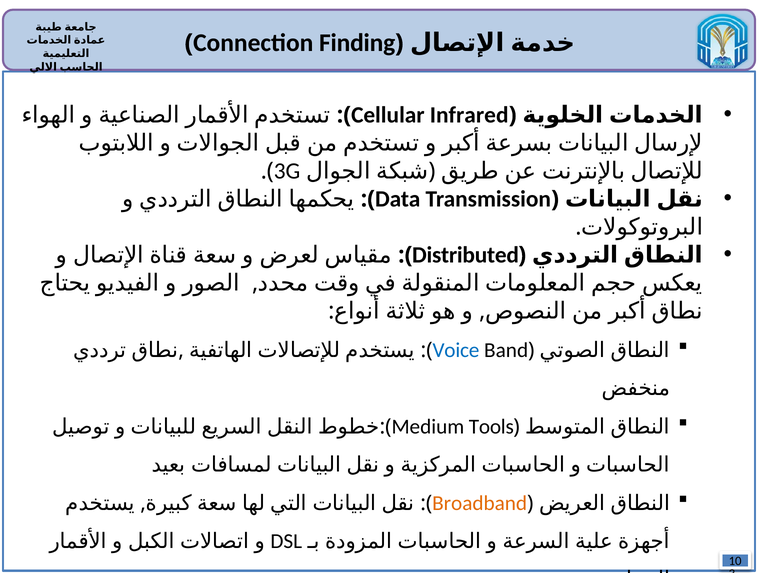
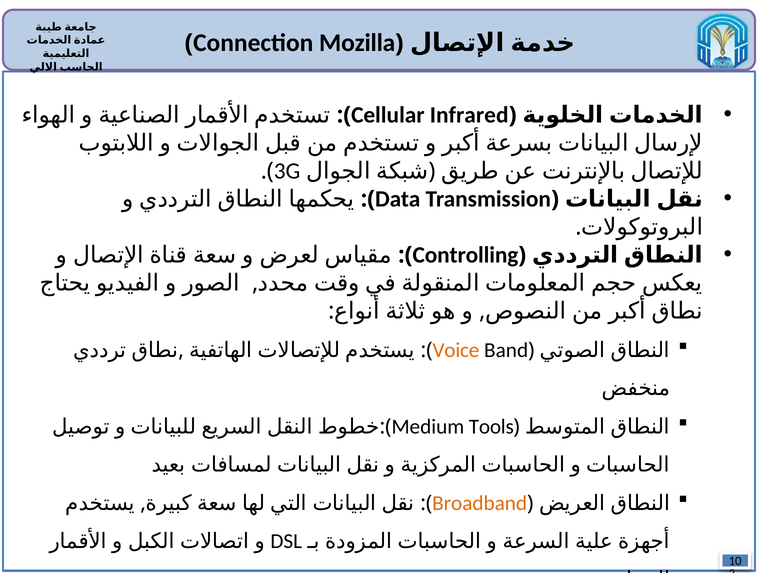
Finding: Finding -> Mozilla
Distributed: Distributed -> Controlling
Voice colour: blue -> orange
